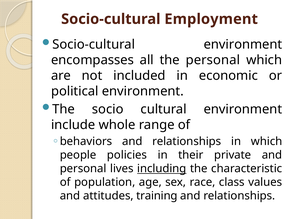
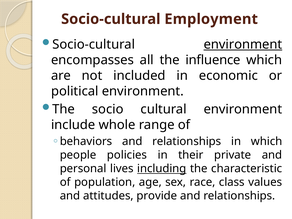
environment at (243, 44) underline: none -> present
the personal: personal -> influence
training: training -> provide
